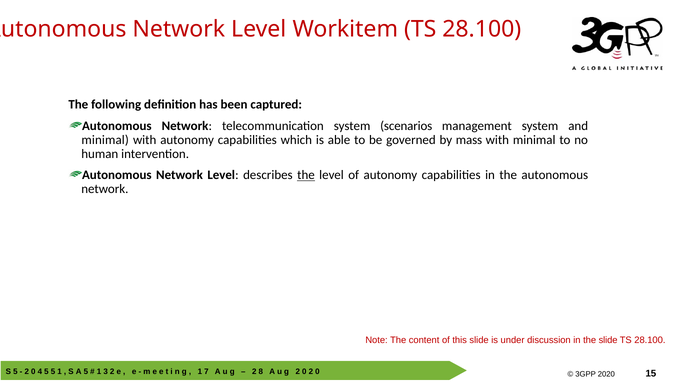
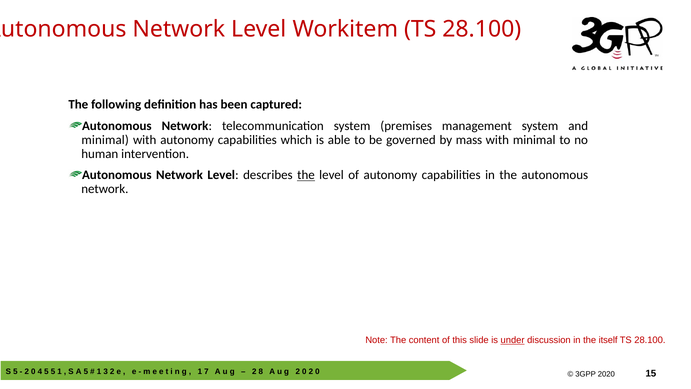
scenarios: scenarios -> premises
under underline: none -> present
the slide: slide -> itself
